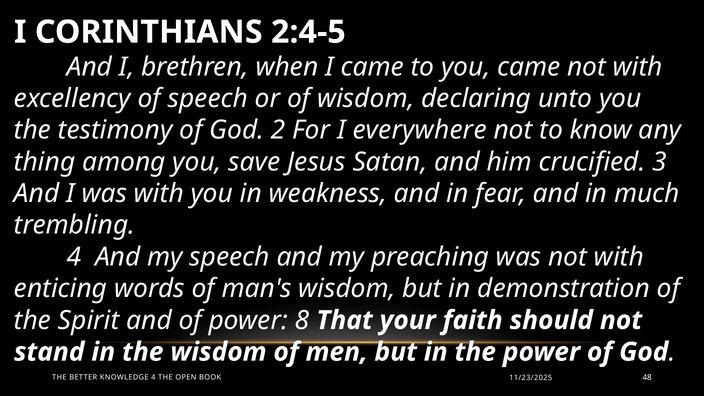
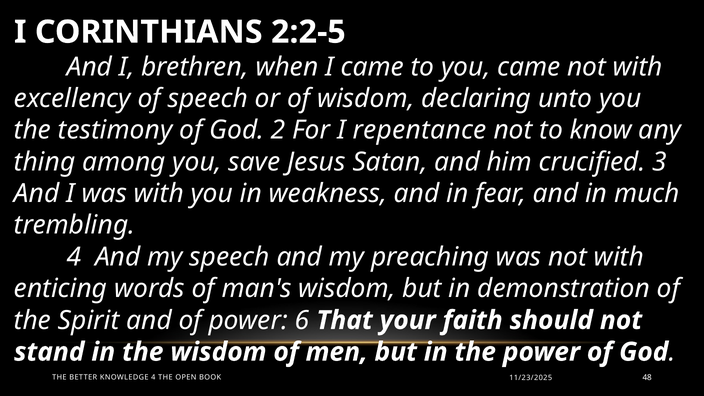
2:4-5: 2:4-5 -> 2:2-5
everywhere: everywhere -> repentance
8: 8 -> 6
